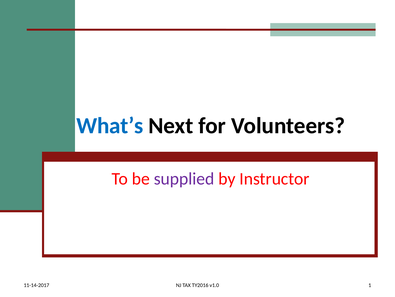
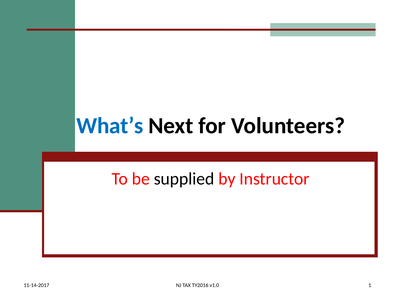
supplied colour: purple -> black
